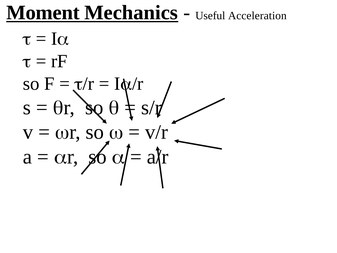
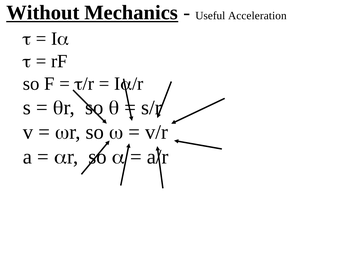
Moment: Moment -> Without
